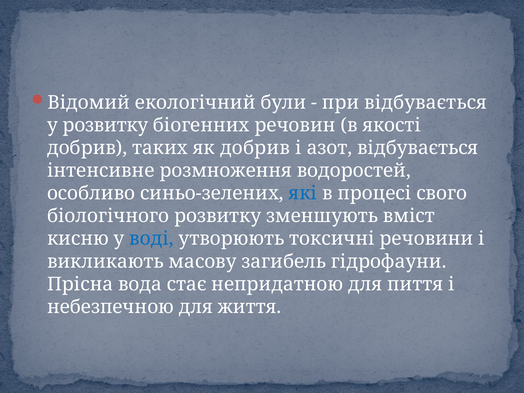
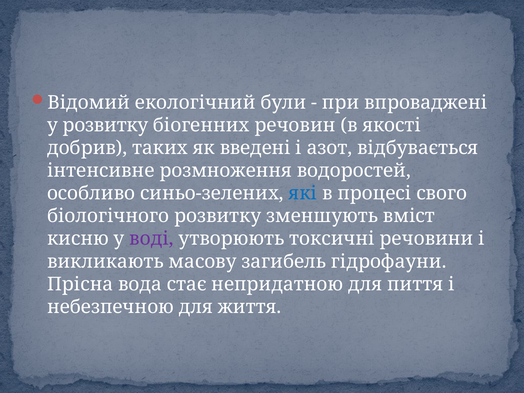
при відбувається: відбувається -> впроваджені
як добрив: добрив -> введені
воді colour: blue -> purple
